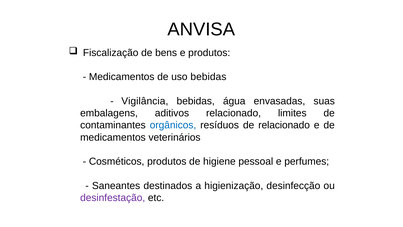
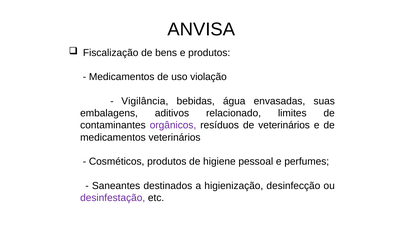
uso bebidas: bebidas -> violação
orgânicos colour: blue -> purple
de relacionado: relacionado -> veterinários
